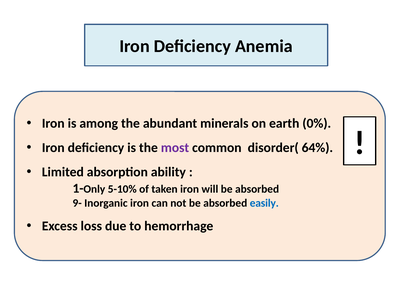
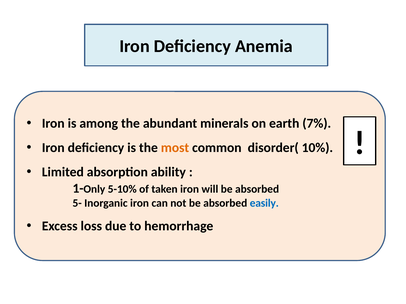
0%: 0% -> 7%
most colour: purple -> orange
64%: 64% -> 10%
9-: 9- -> 5-
